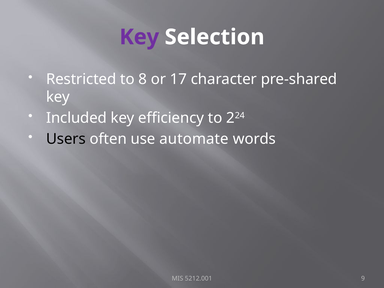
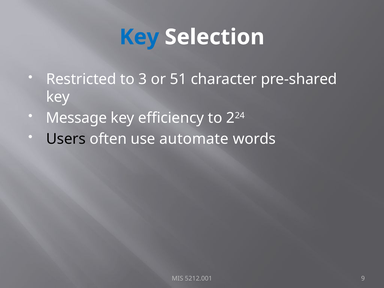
Key at (139, 37) colour: purple -> blue
8: 8 -> 3
17: 17 -> 51
Included: Included -> Message
